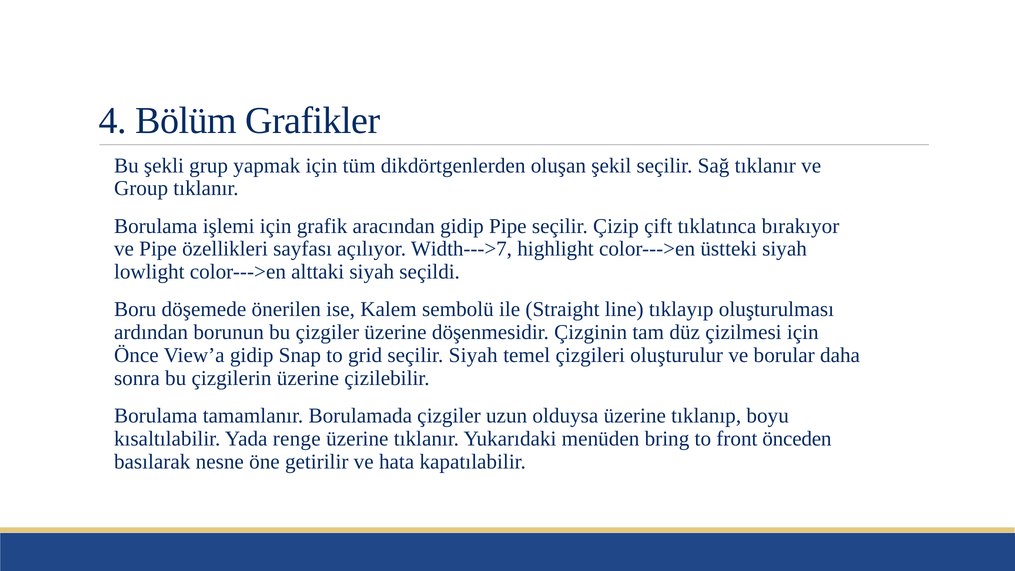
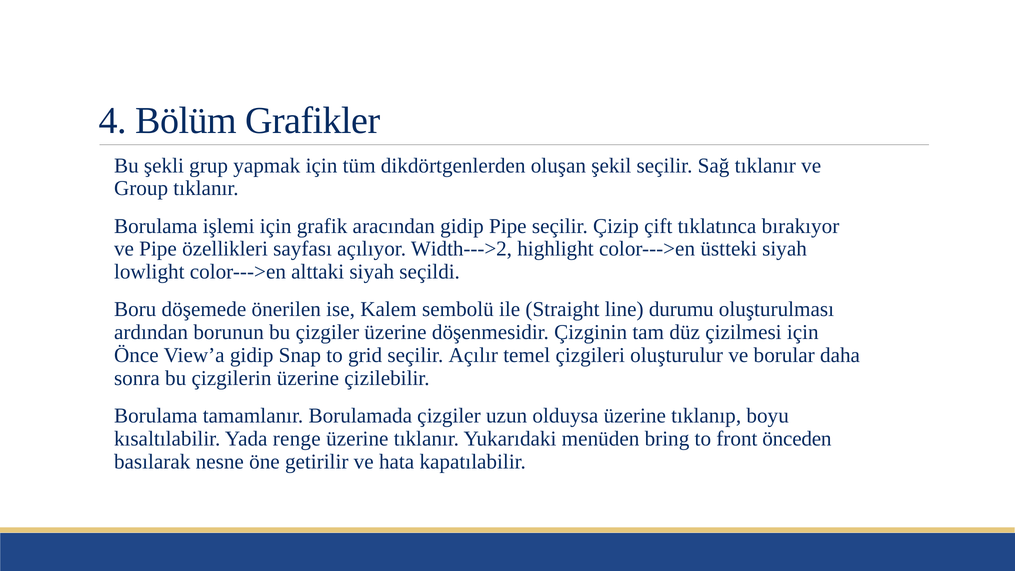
Width--->7: Width--->7 -> Width--->2
tıklayıp: tıklayıp -> durumu
seçilir Siyah: Siyah -> Açılır
